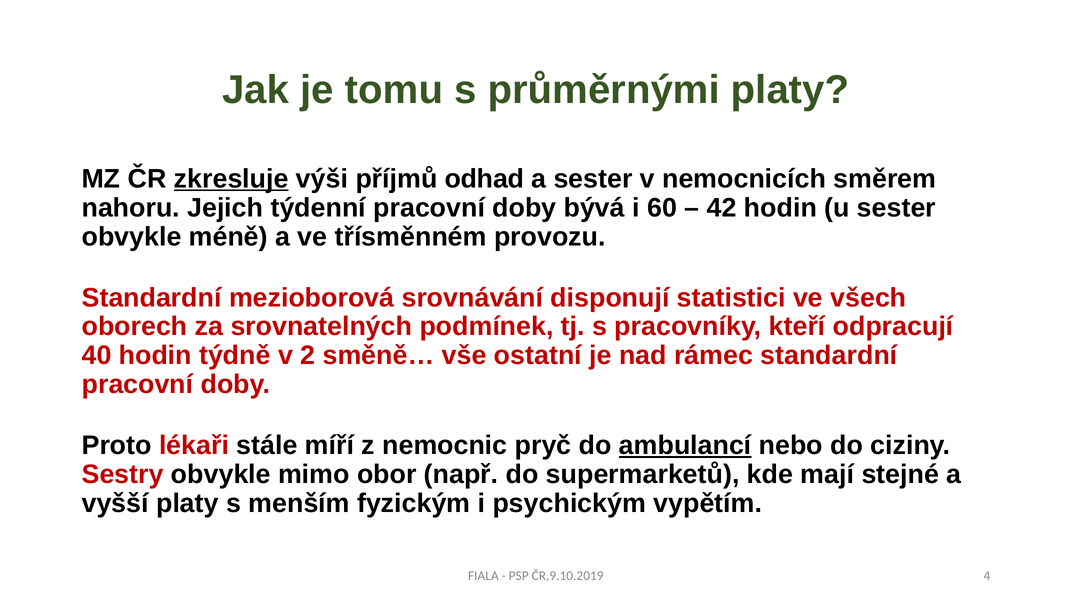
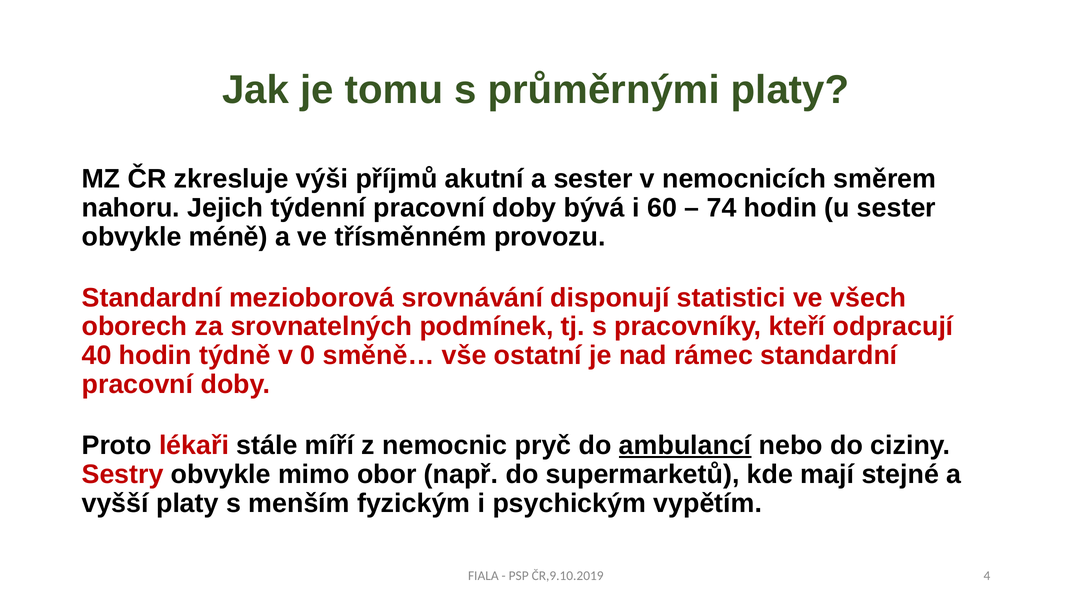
zkresluje underline: present -> none
odhad: odhad -> akutní
42: 42 -> 74
2: 2 -> 0
